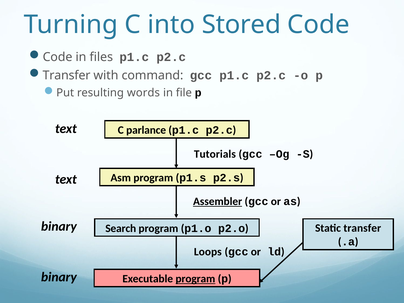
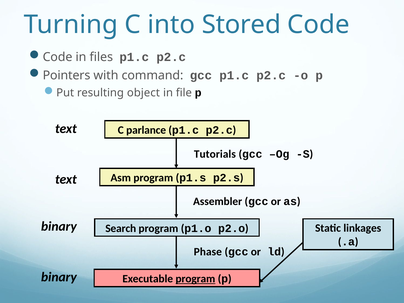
Transfer at (67, 75): Transfer -> Pointers
words: words -> object
Assembler underline: present -> none
Static transfer: transfer -> linkages
Loops: Loops -> Phase
